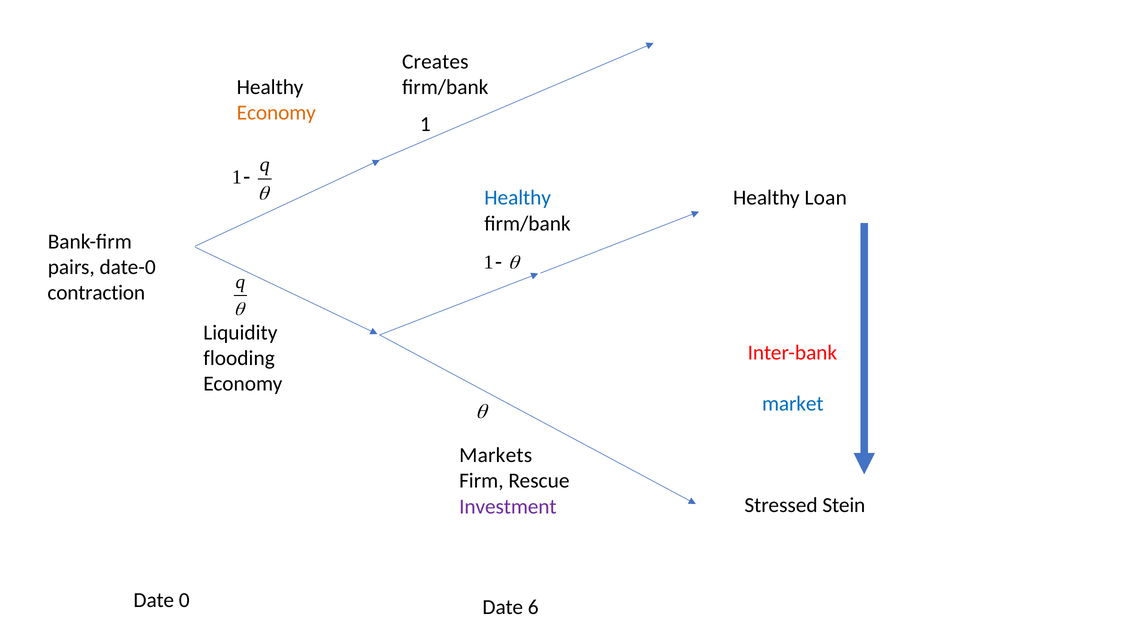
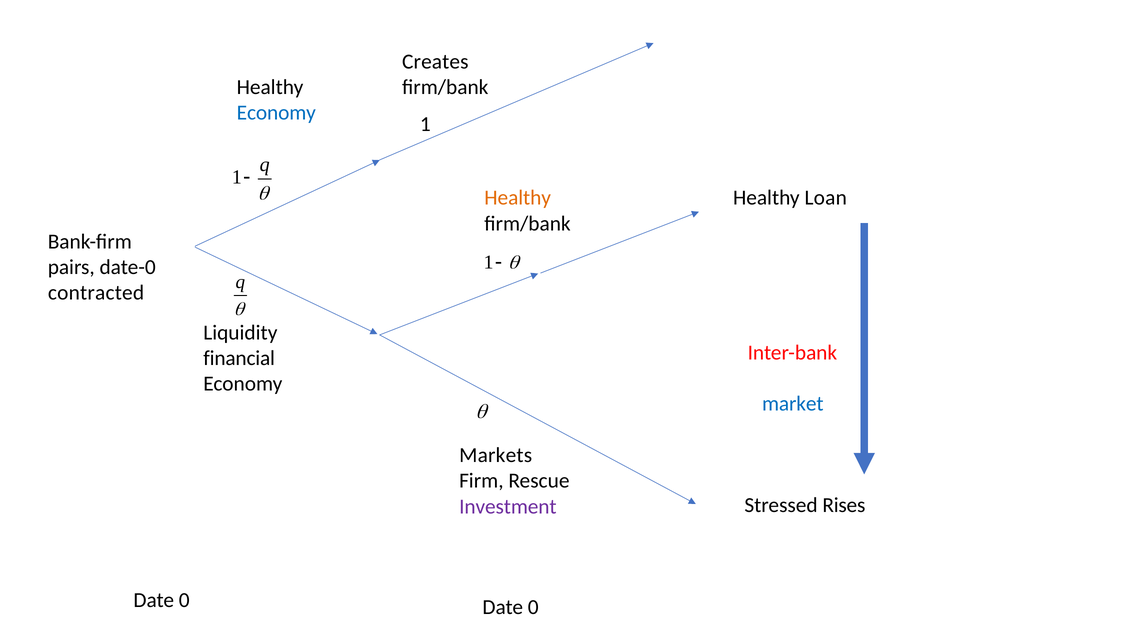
Economy at (276, 113) colour: orange -> blue
Healthy at (518, 198) colour: blue -> orange
contraction: contraction -> contracted
flooding: flooding -> financial
Stein: Stein -> Rises
0 Date 6: 6 -> 0
